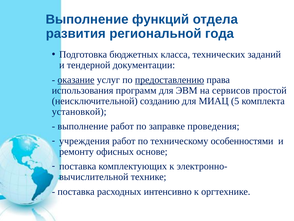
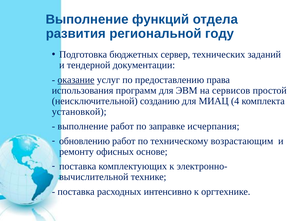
года: года -> году
класса: класса -> сервер
предоставлению underline: present -> none
5: 5 -> 4
проведения: проведения -> исчерпания
учреждения: учреждения -> обновлению
особенностями: особенностями -> возрастающим
